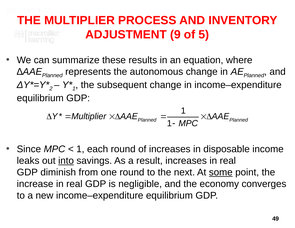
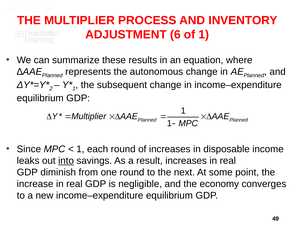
9: 9 -> 6
of 5: 5 -> 1
some underline: present -> none
